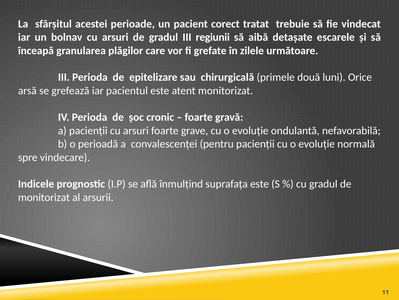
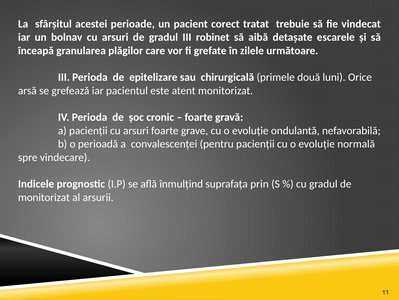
regiunii: regiunii -> robinet
suprafaţa este: este -> prin
